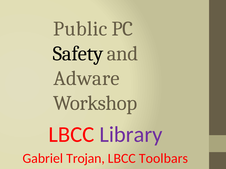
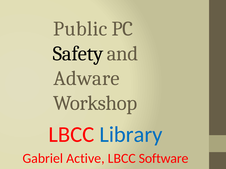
Library colour: purple -> blue
Trojan: Trojan -> Active
Toolbars: Toolbars -> Software
